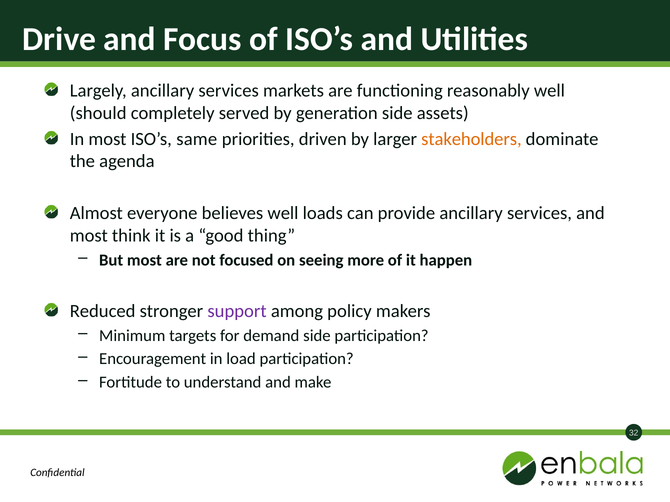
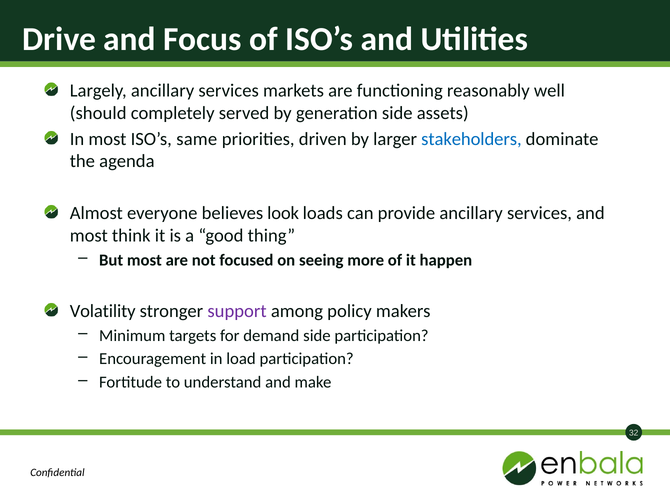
stakeholders colour: orange -> blue
believes well: well -> look
Reduced: Reduced -> Volatility
